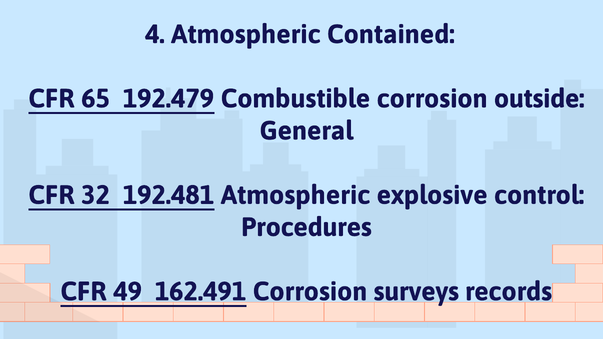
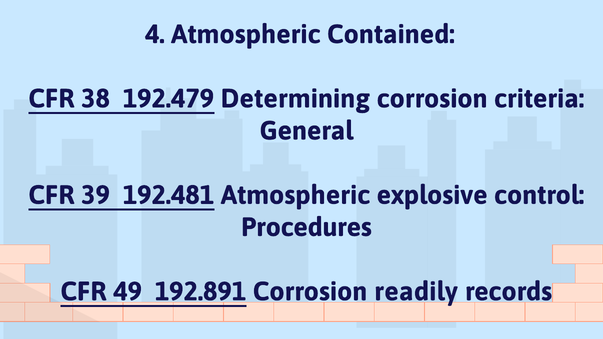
65: 65 -> 38
Combustible: Combustible -> Determining
outside: outside -> criteria
32: 32 -> 39
162.491: 162.491 -> 192.891
surveys: surveys -> readily
